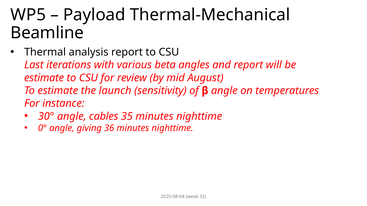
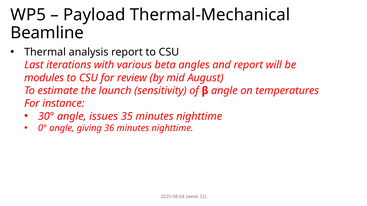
estimate at (44, 78): estimate -> modules
cables: cables -> issues
